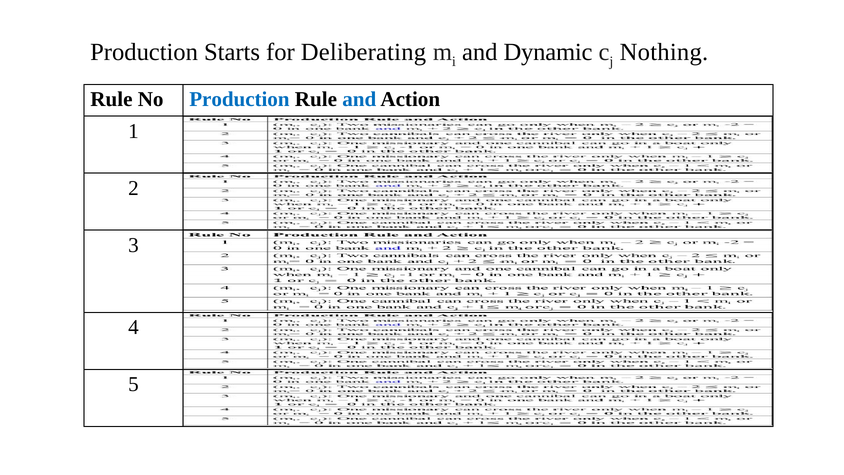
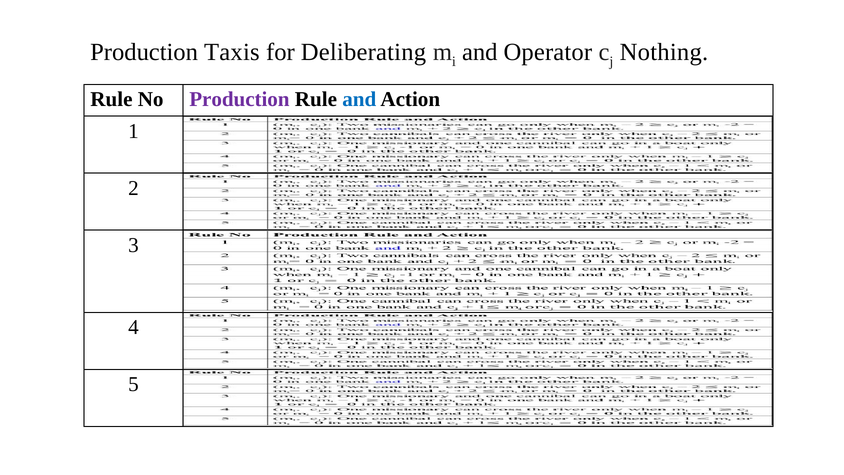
Starts: Starts -> Taxis
Dynamic: Dynamic -> Operator
Production at (239, 99) colour: blue -> purple
